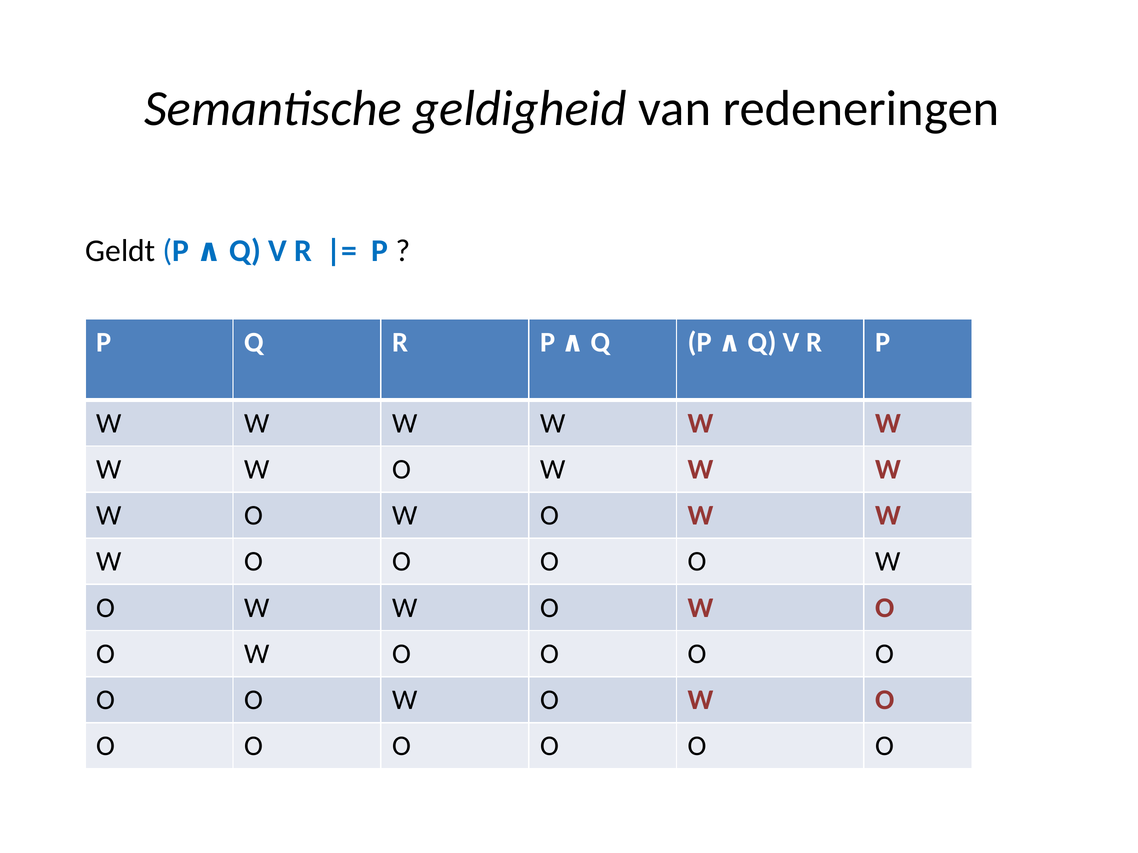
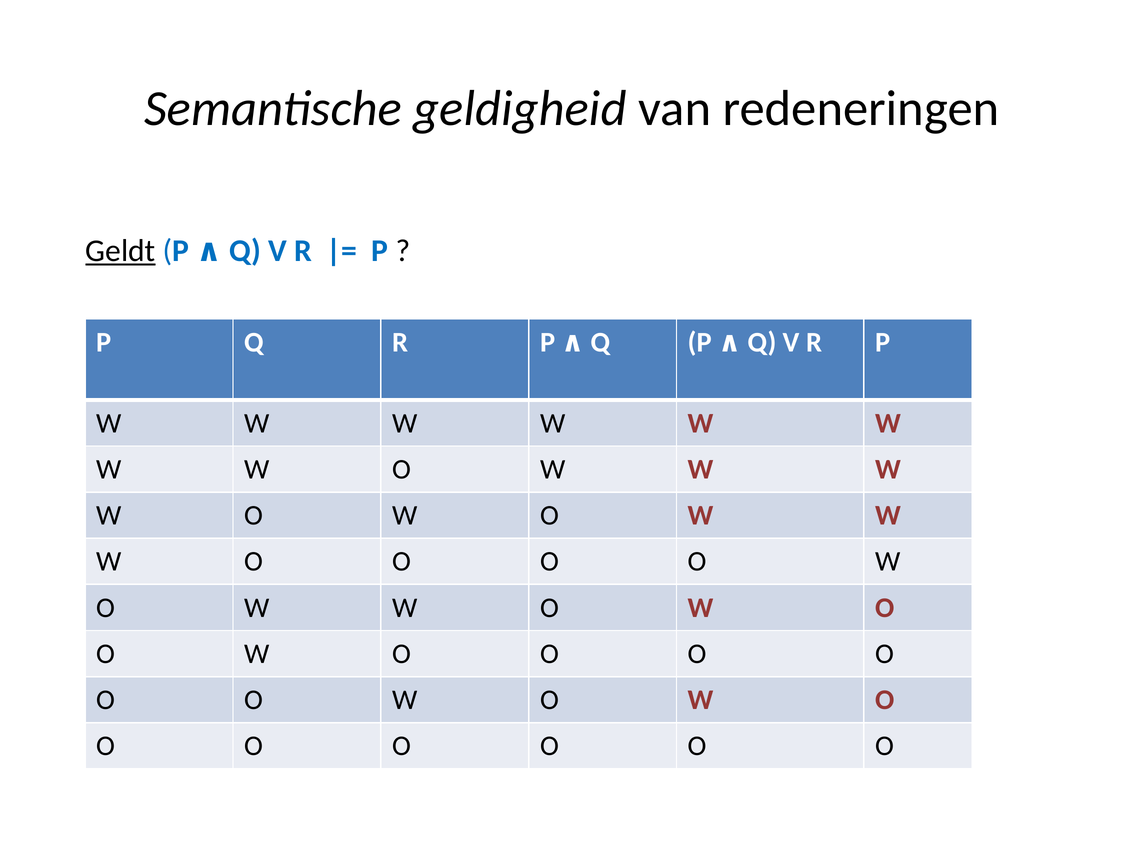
Geldt underline: none -> present
